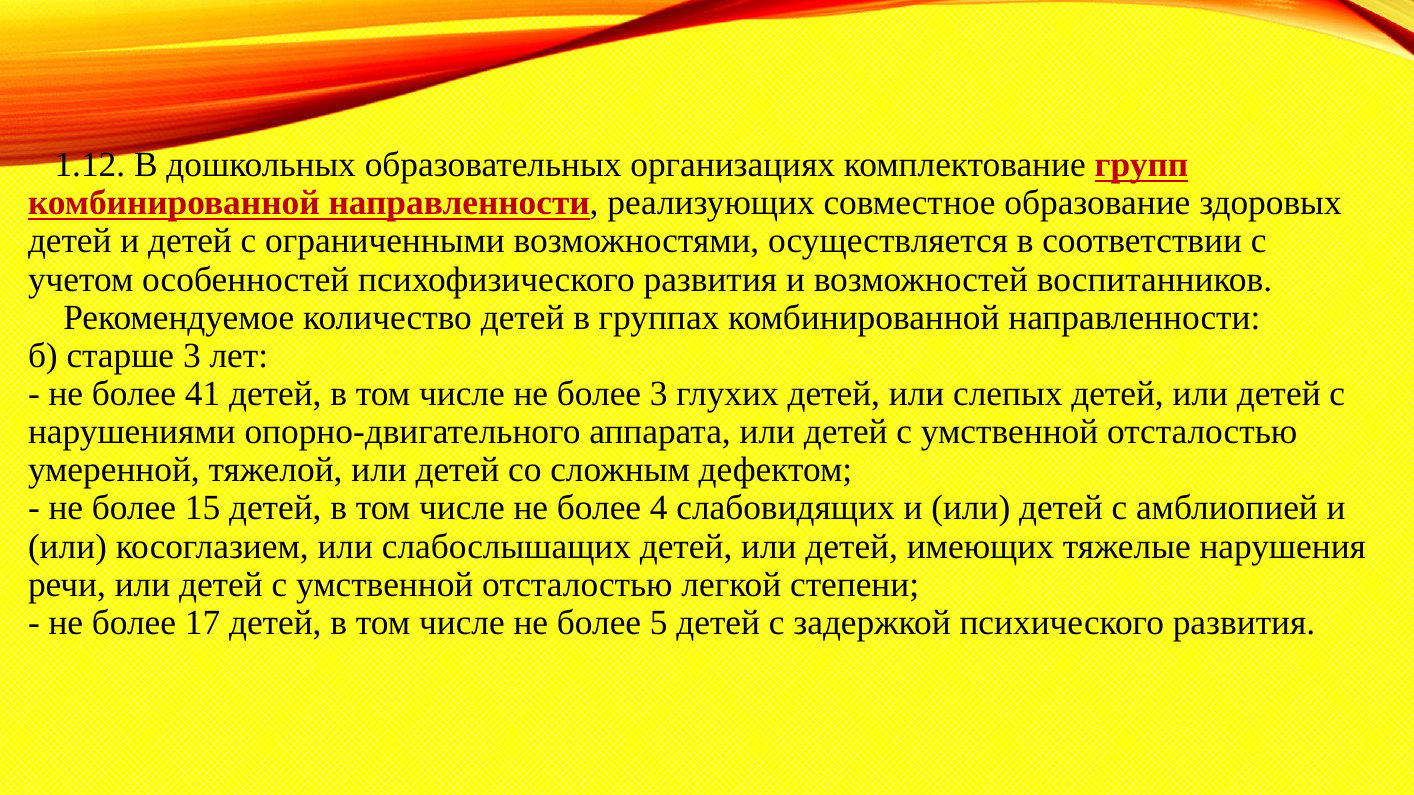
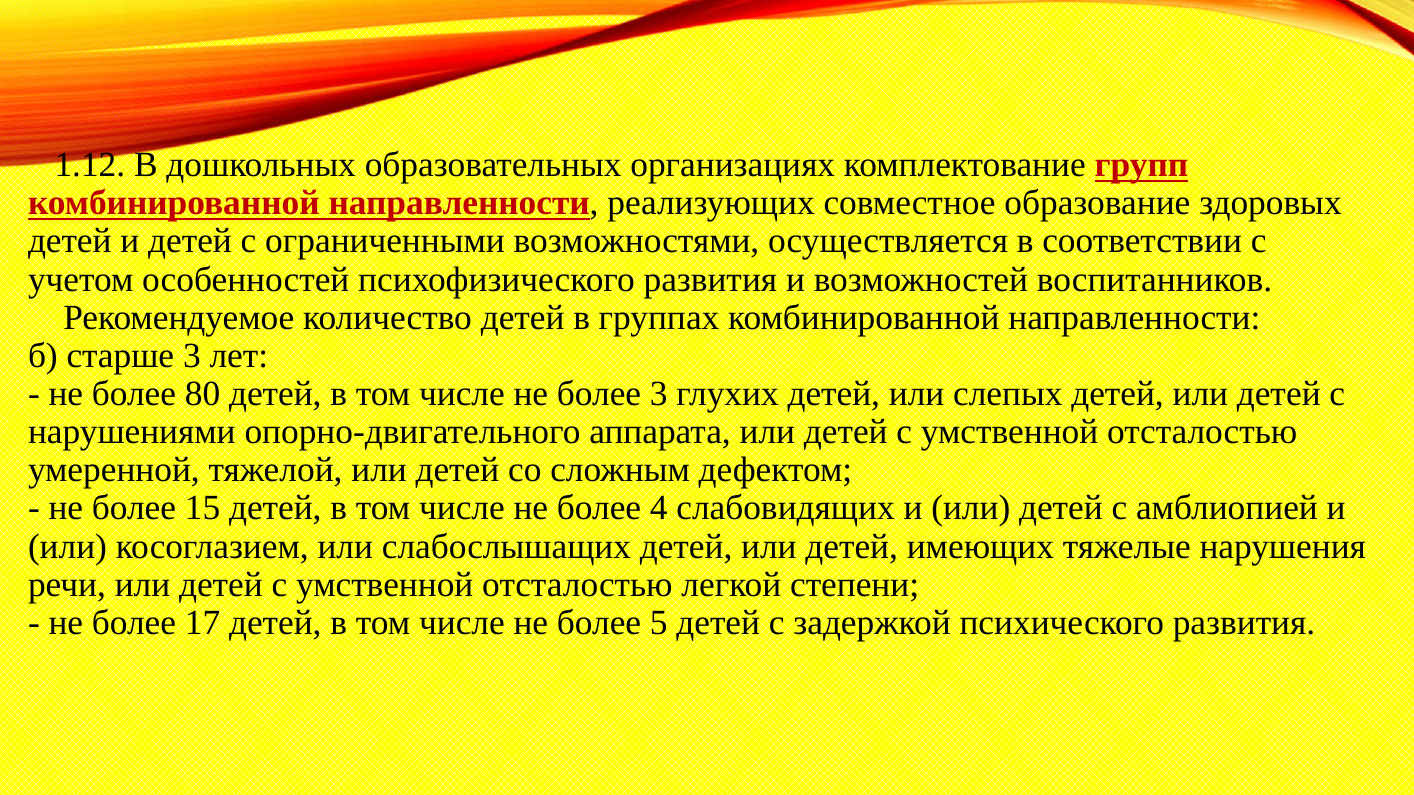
41: 41 -> 80
